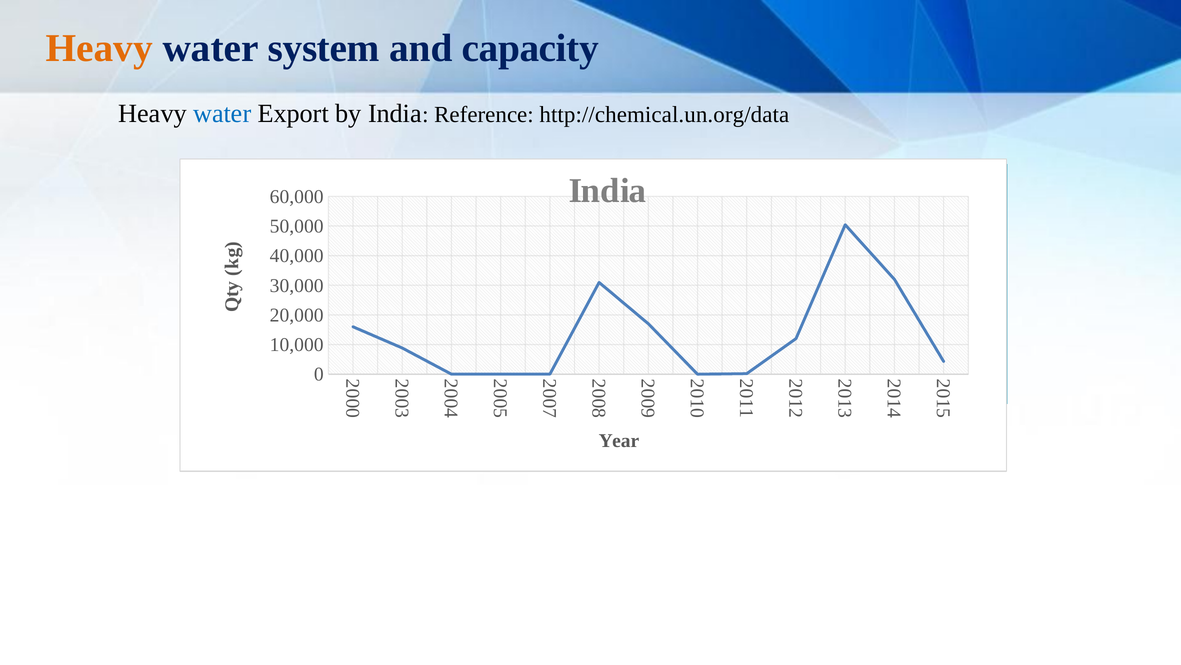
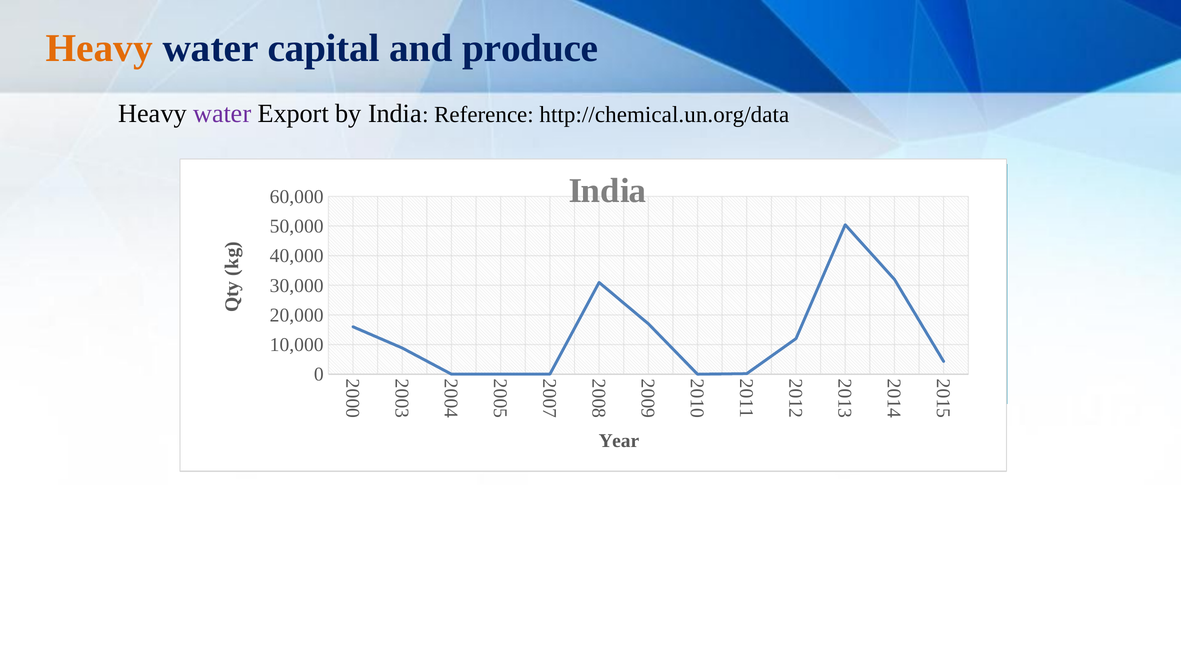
system: system -> capital
capacity: capacity -> produce
water at (222, 114) colour: blue -> purple
